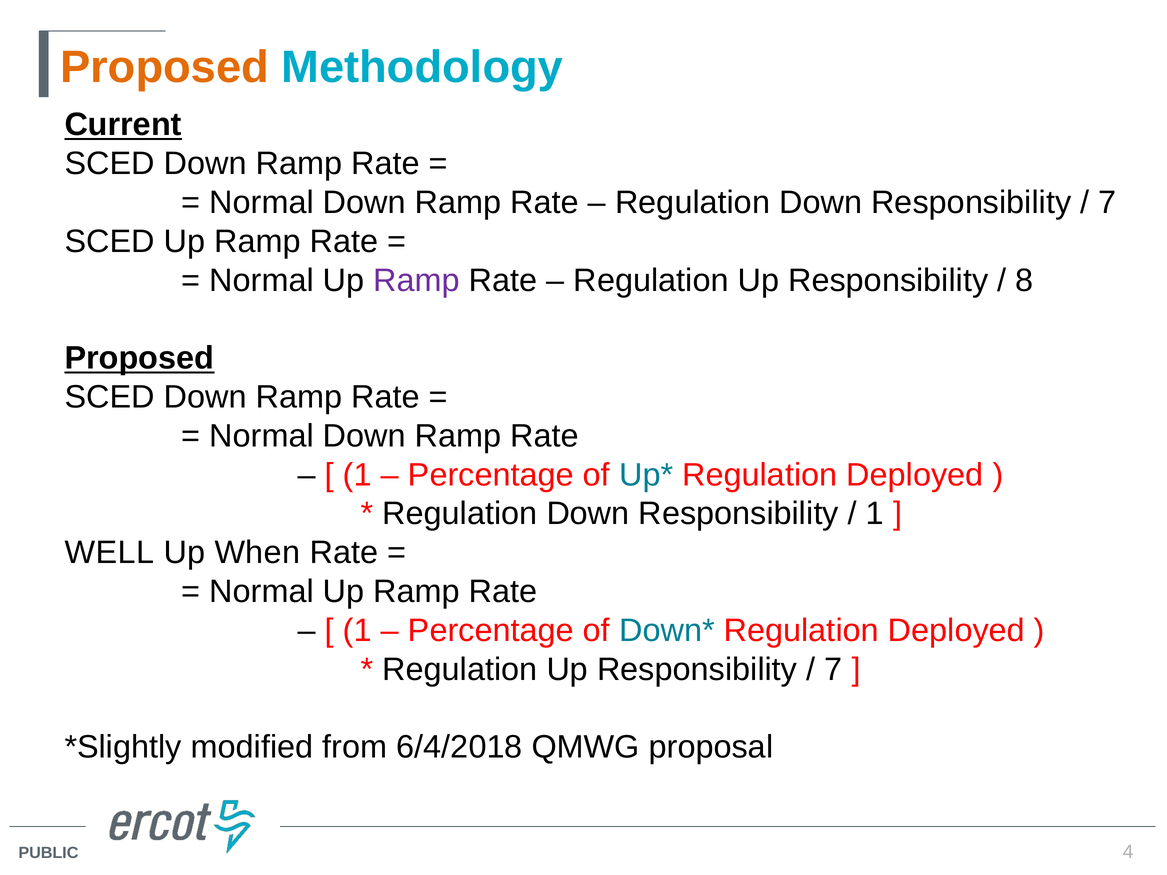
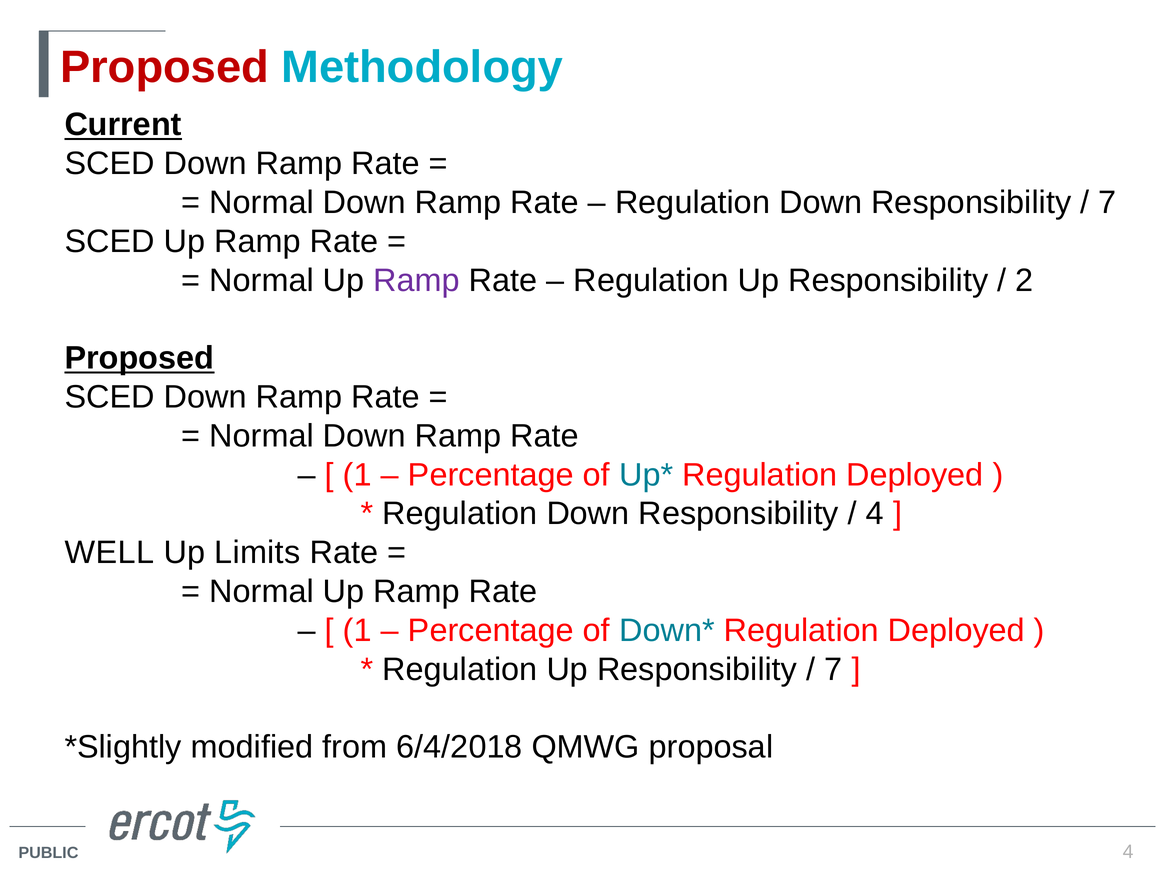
Proposed at (165, 67) colour: orange -> red
8: 8 -> 2
1 at (875, 514): 1 -> 4
When: When -> Limits
